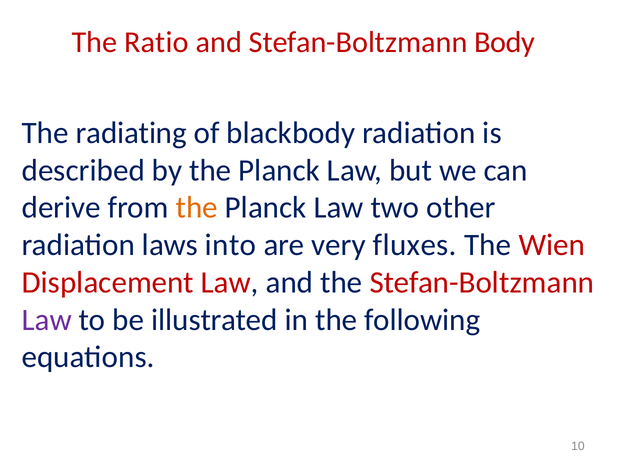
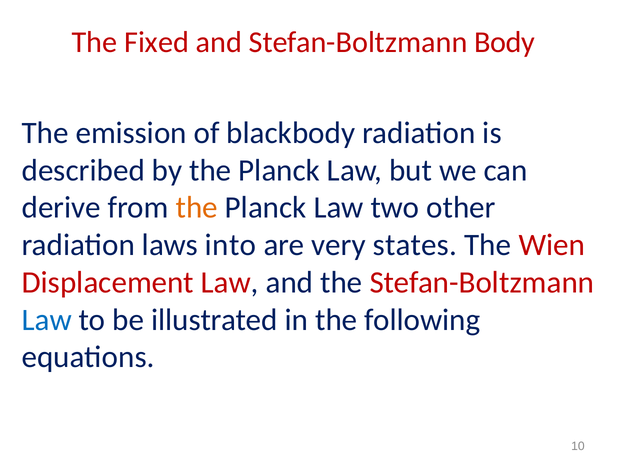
Ratio: Ratio -> Fixed
radiating: radiating -> emission
fluxes: fluxes -> states
Law at (47, 319) colour: purple -> blue
